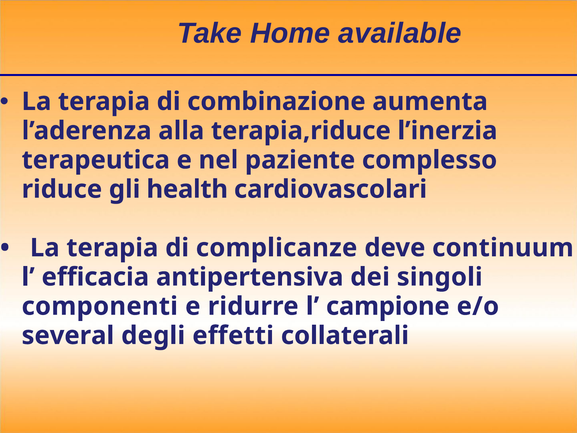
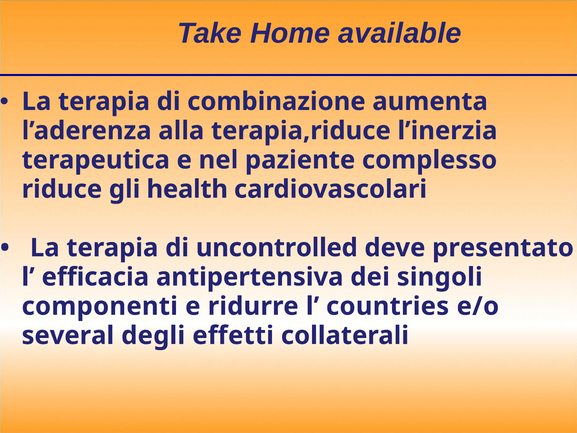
complicanze: complicanze -> uncontrolled
continuum: continuum -> presentato
campione: campione -> countries
